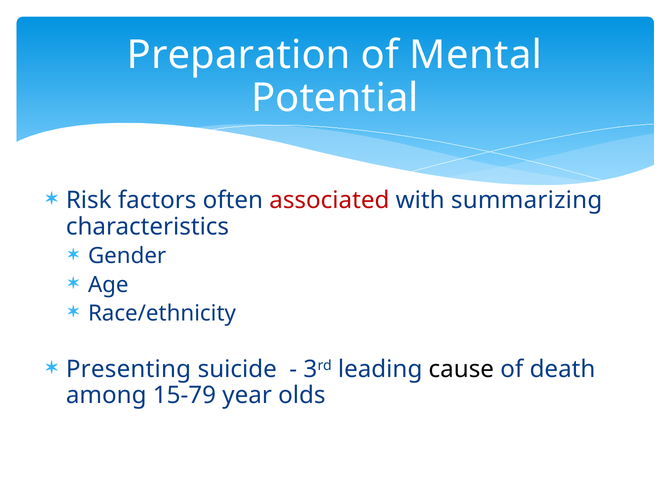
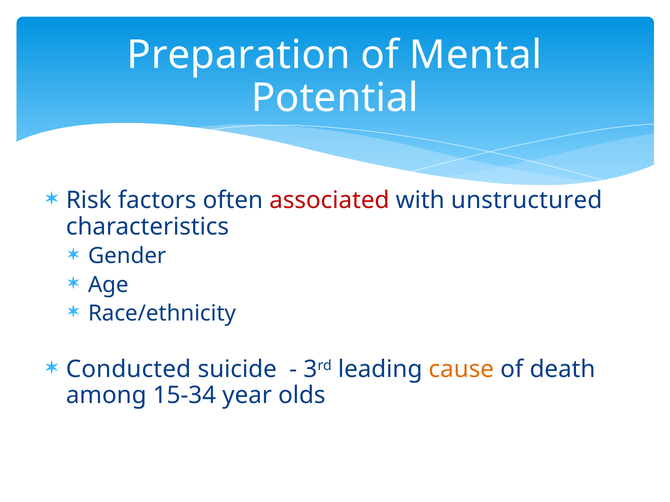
summarizing: summarizing -> unstructured
Presenting: Presenting -> Conducted
cause colour: black -> orange
15-79: 15-79 -> 15-34
